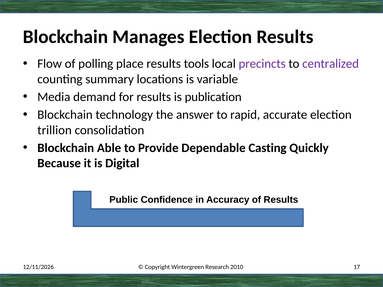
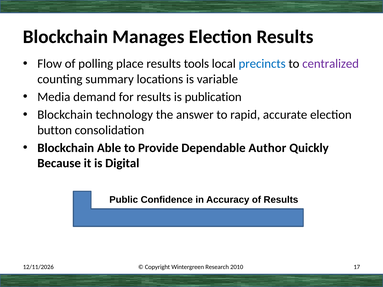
precincts colour: purple -> blue
trillion: trillion -> button
Casting: Casting -> Author
